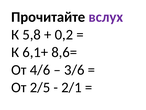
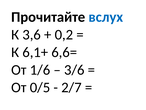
вслух colour: purple -> blue
5,8: 5,8 -> 3,6
8,6=: 8,6= -> 6,6=
4/6: 4/6 -> 1/6
2/5: 2/5 -> 0/5
2/1: 2/1 -> 2/7
